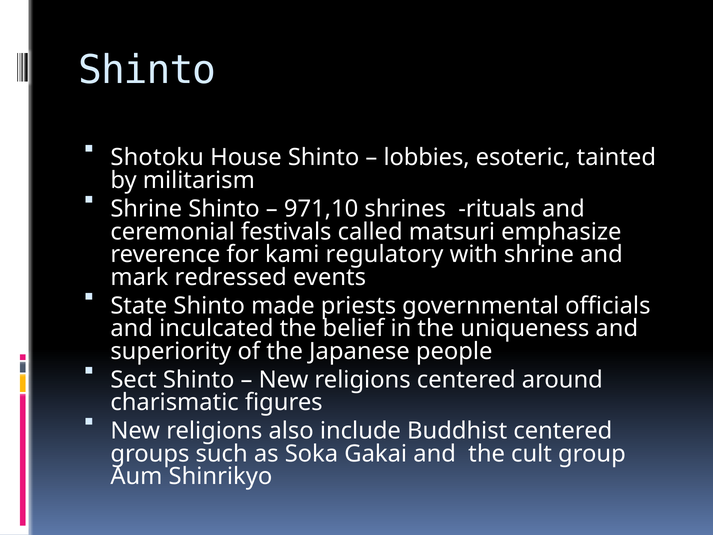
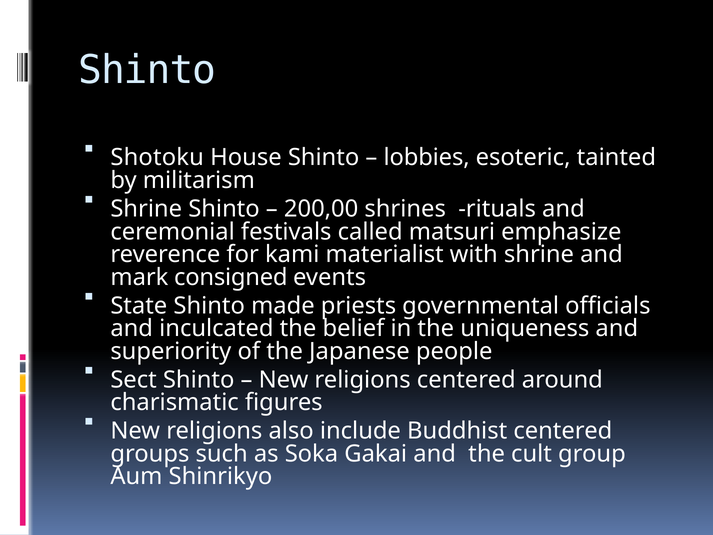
971,10: 971,10 -> 200,00
regulatory: regulatory -> materialist
redressed: redressed -> consigned
